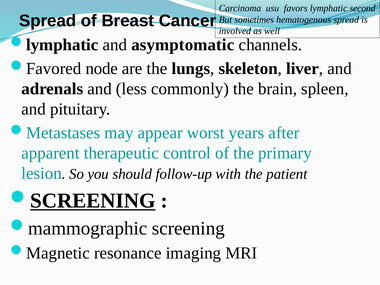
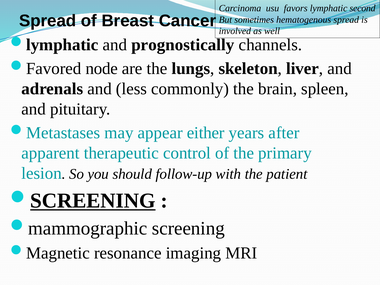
asymptomatic: asymptomatic -> prognostically
worst: worst -> either
